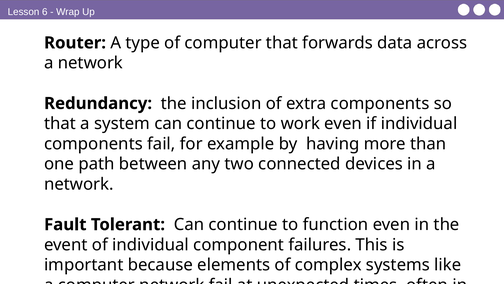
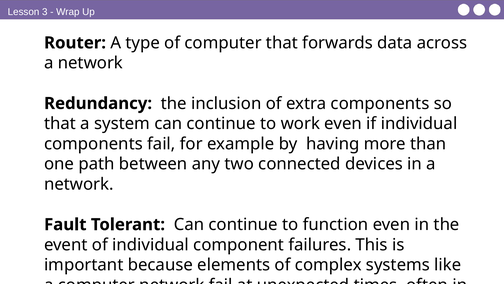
6: 6 -> 3
